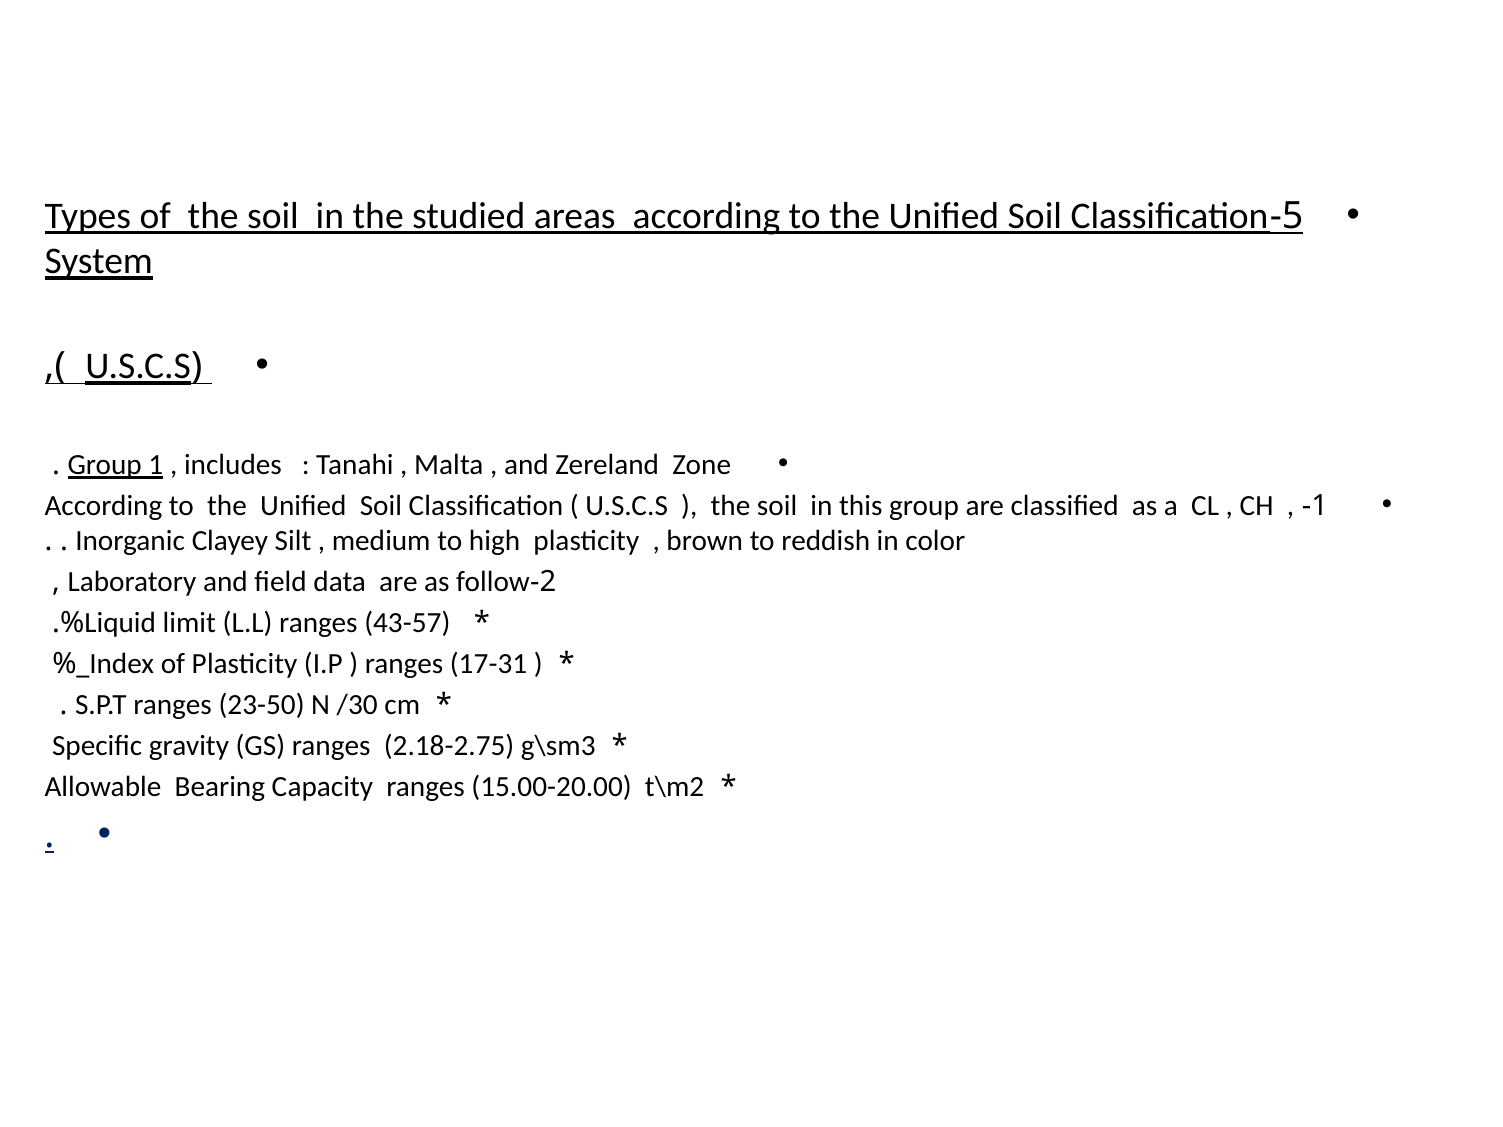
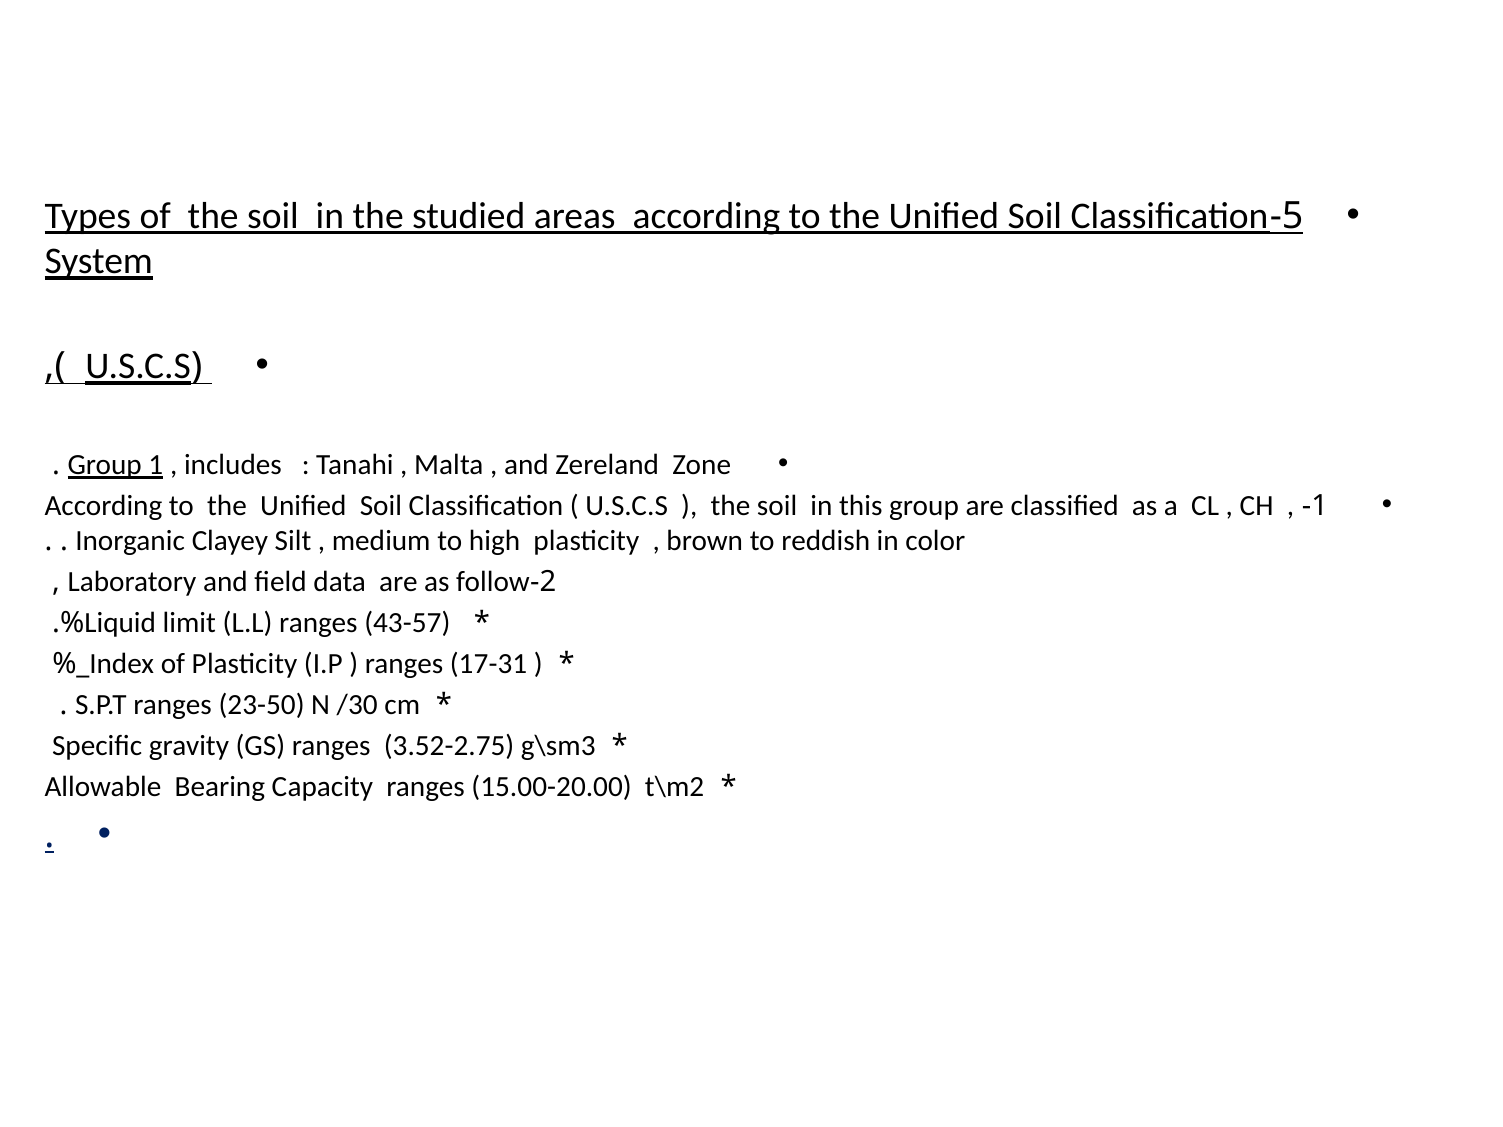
2.18-2.75: 2.18-2.75 -> 3.52-2.75
